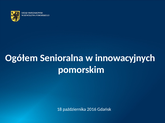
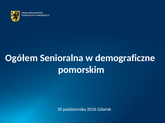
innowacyjnych: innowacyjnych -> demograficzne
